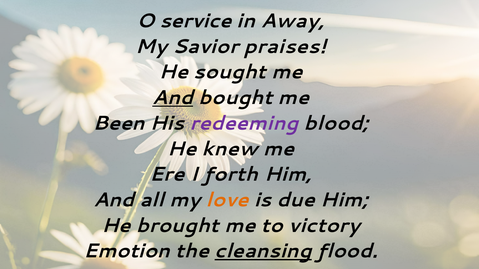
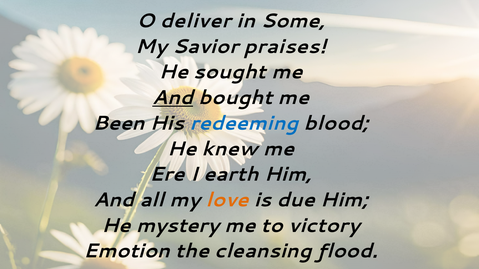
service: service -> deliver
Away: Away -> Some
redeeming colour: purple -> blue
forth: forth -> earth
brought: brought -> mystery
cleansing underline: present -> none
